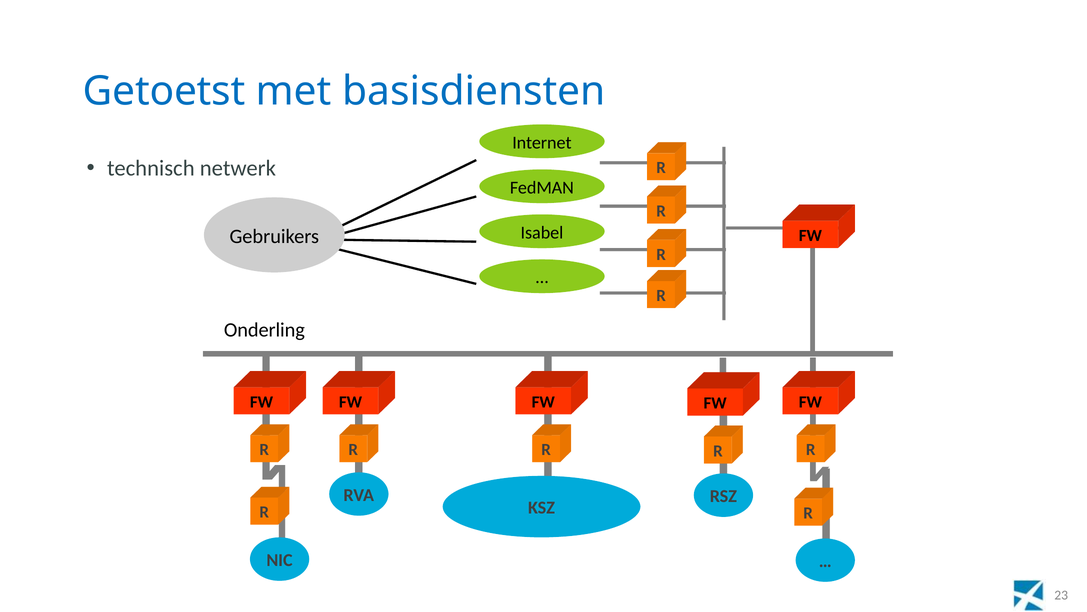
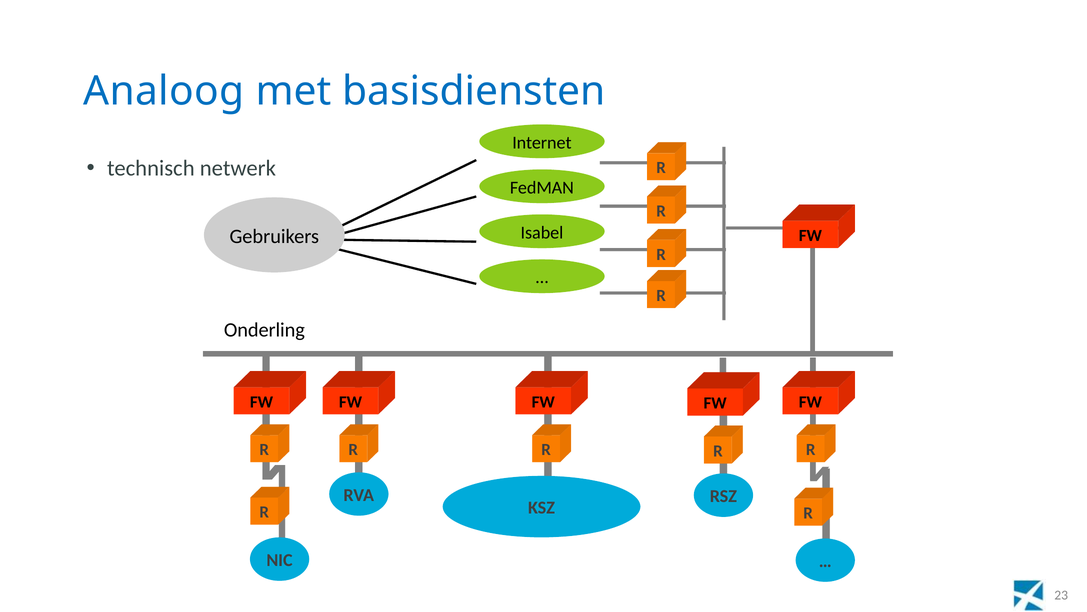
Getoetst: Getoetst -> Analoog
